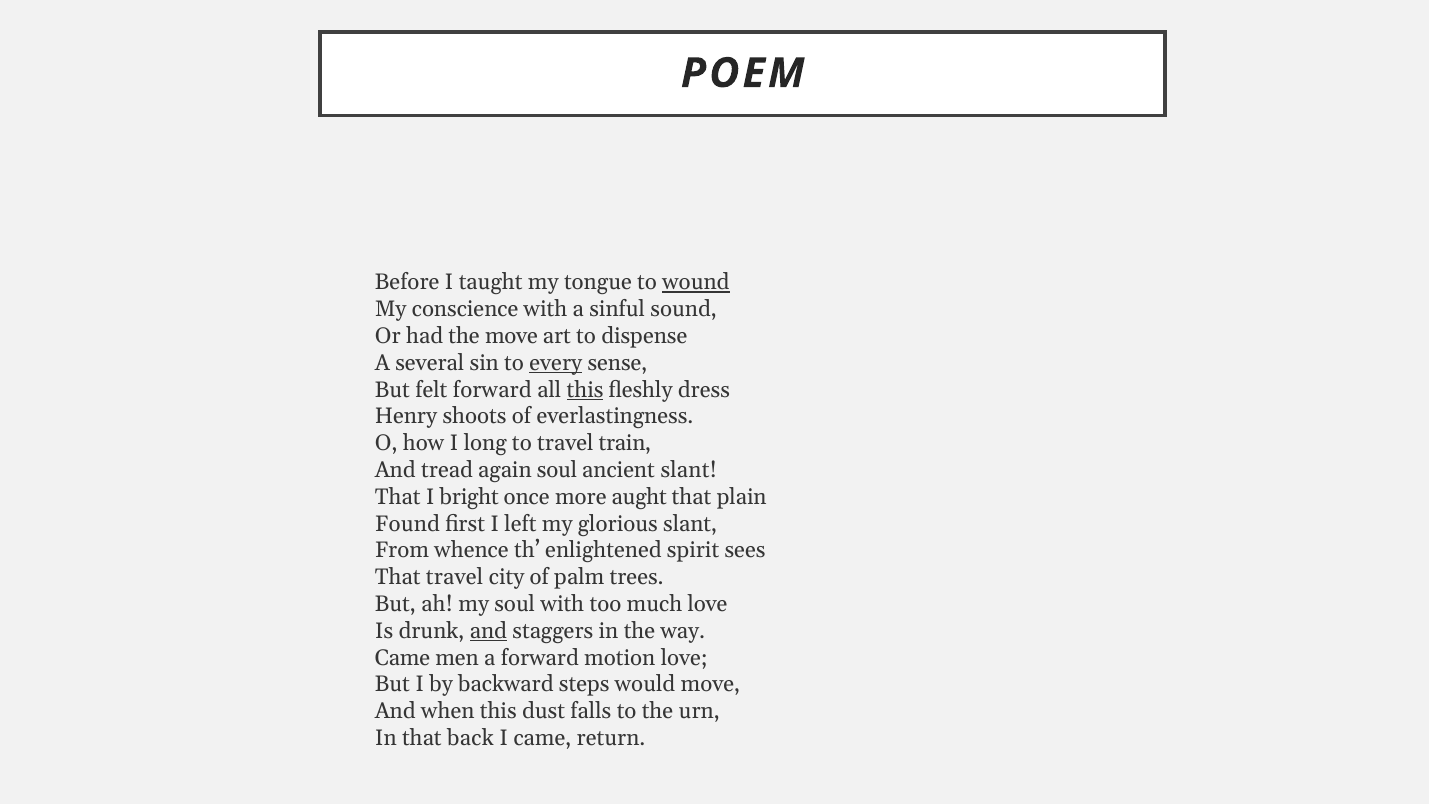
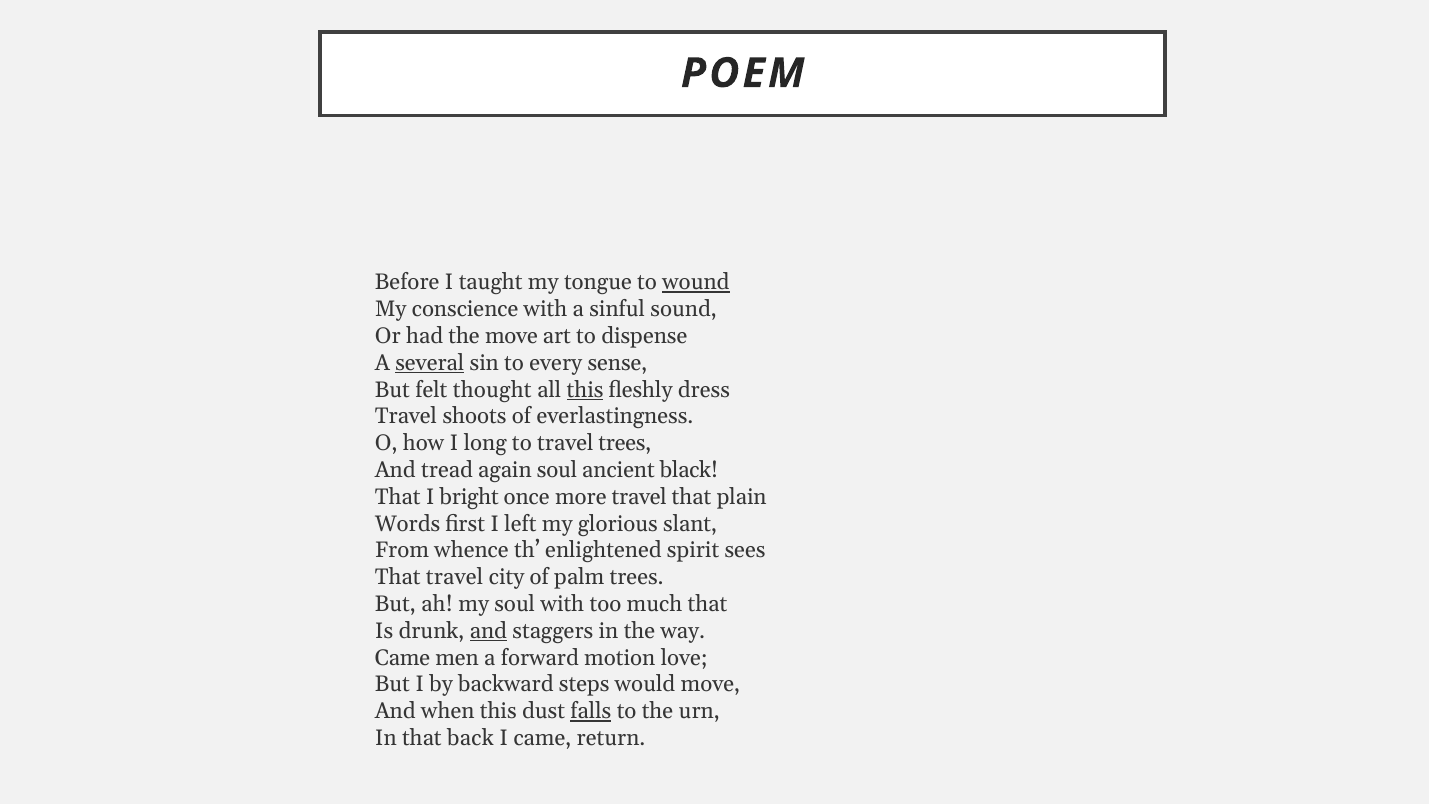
several underline: none -> present
every underline: present -> none
felt forward: forward -> thought
Henry at (406, 416): Henry -> Travel
travel train: train -> trees
ancient slant: slant -> black
more aught: aught -> travel
Found: Found -> Words
much love: love -> that
falls underline: none -> present
